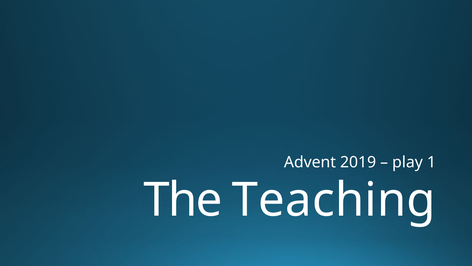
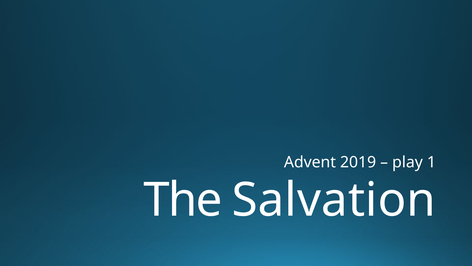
Teaching: Teaching -> Salvation
